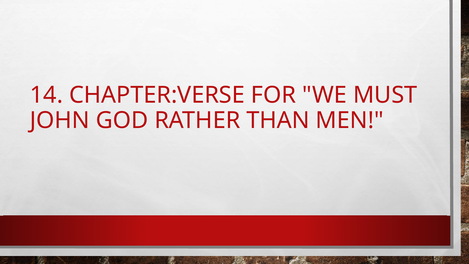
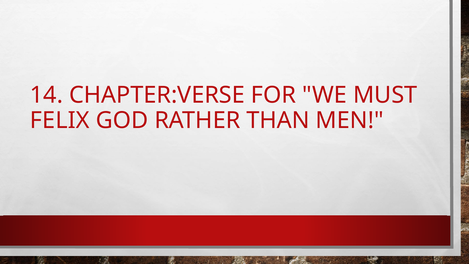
JOHN: JOHN -> FELIX
